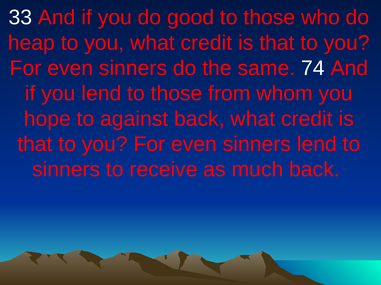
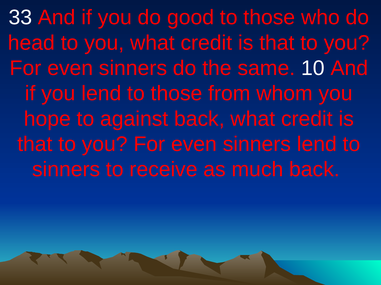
heap: heap -> head
74: 74 -> 10
